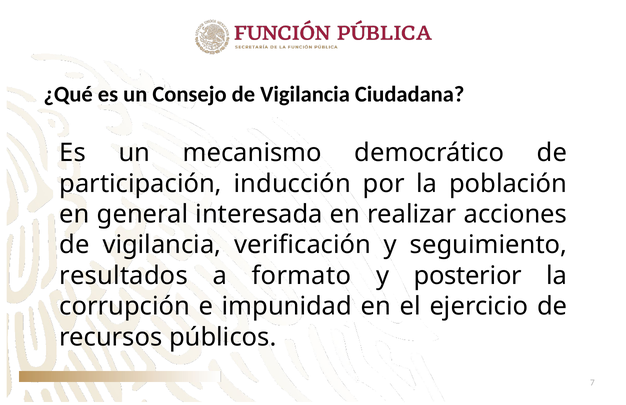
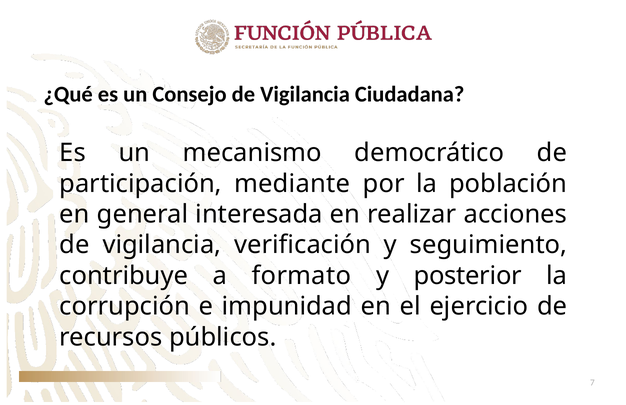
inducción: inducción -> mediante
resultados: resultados -> contribuye
